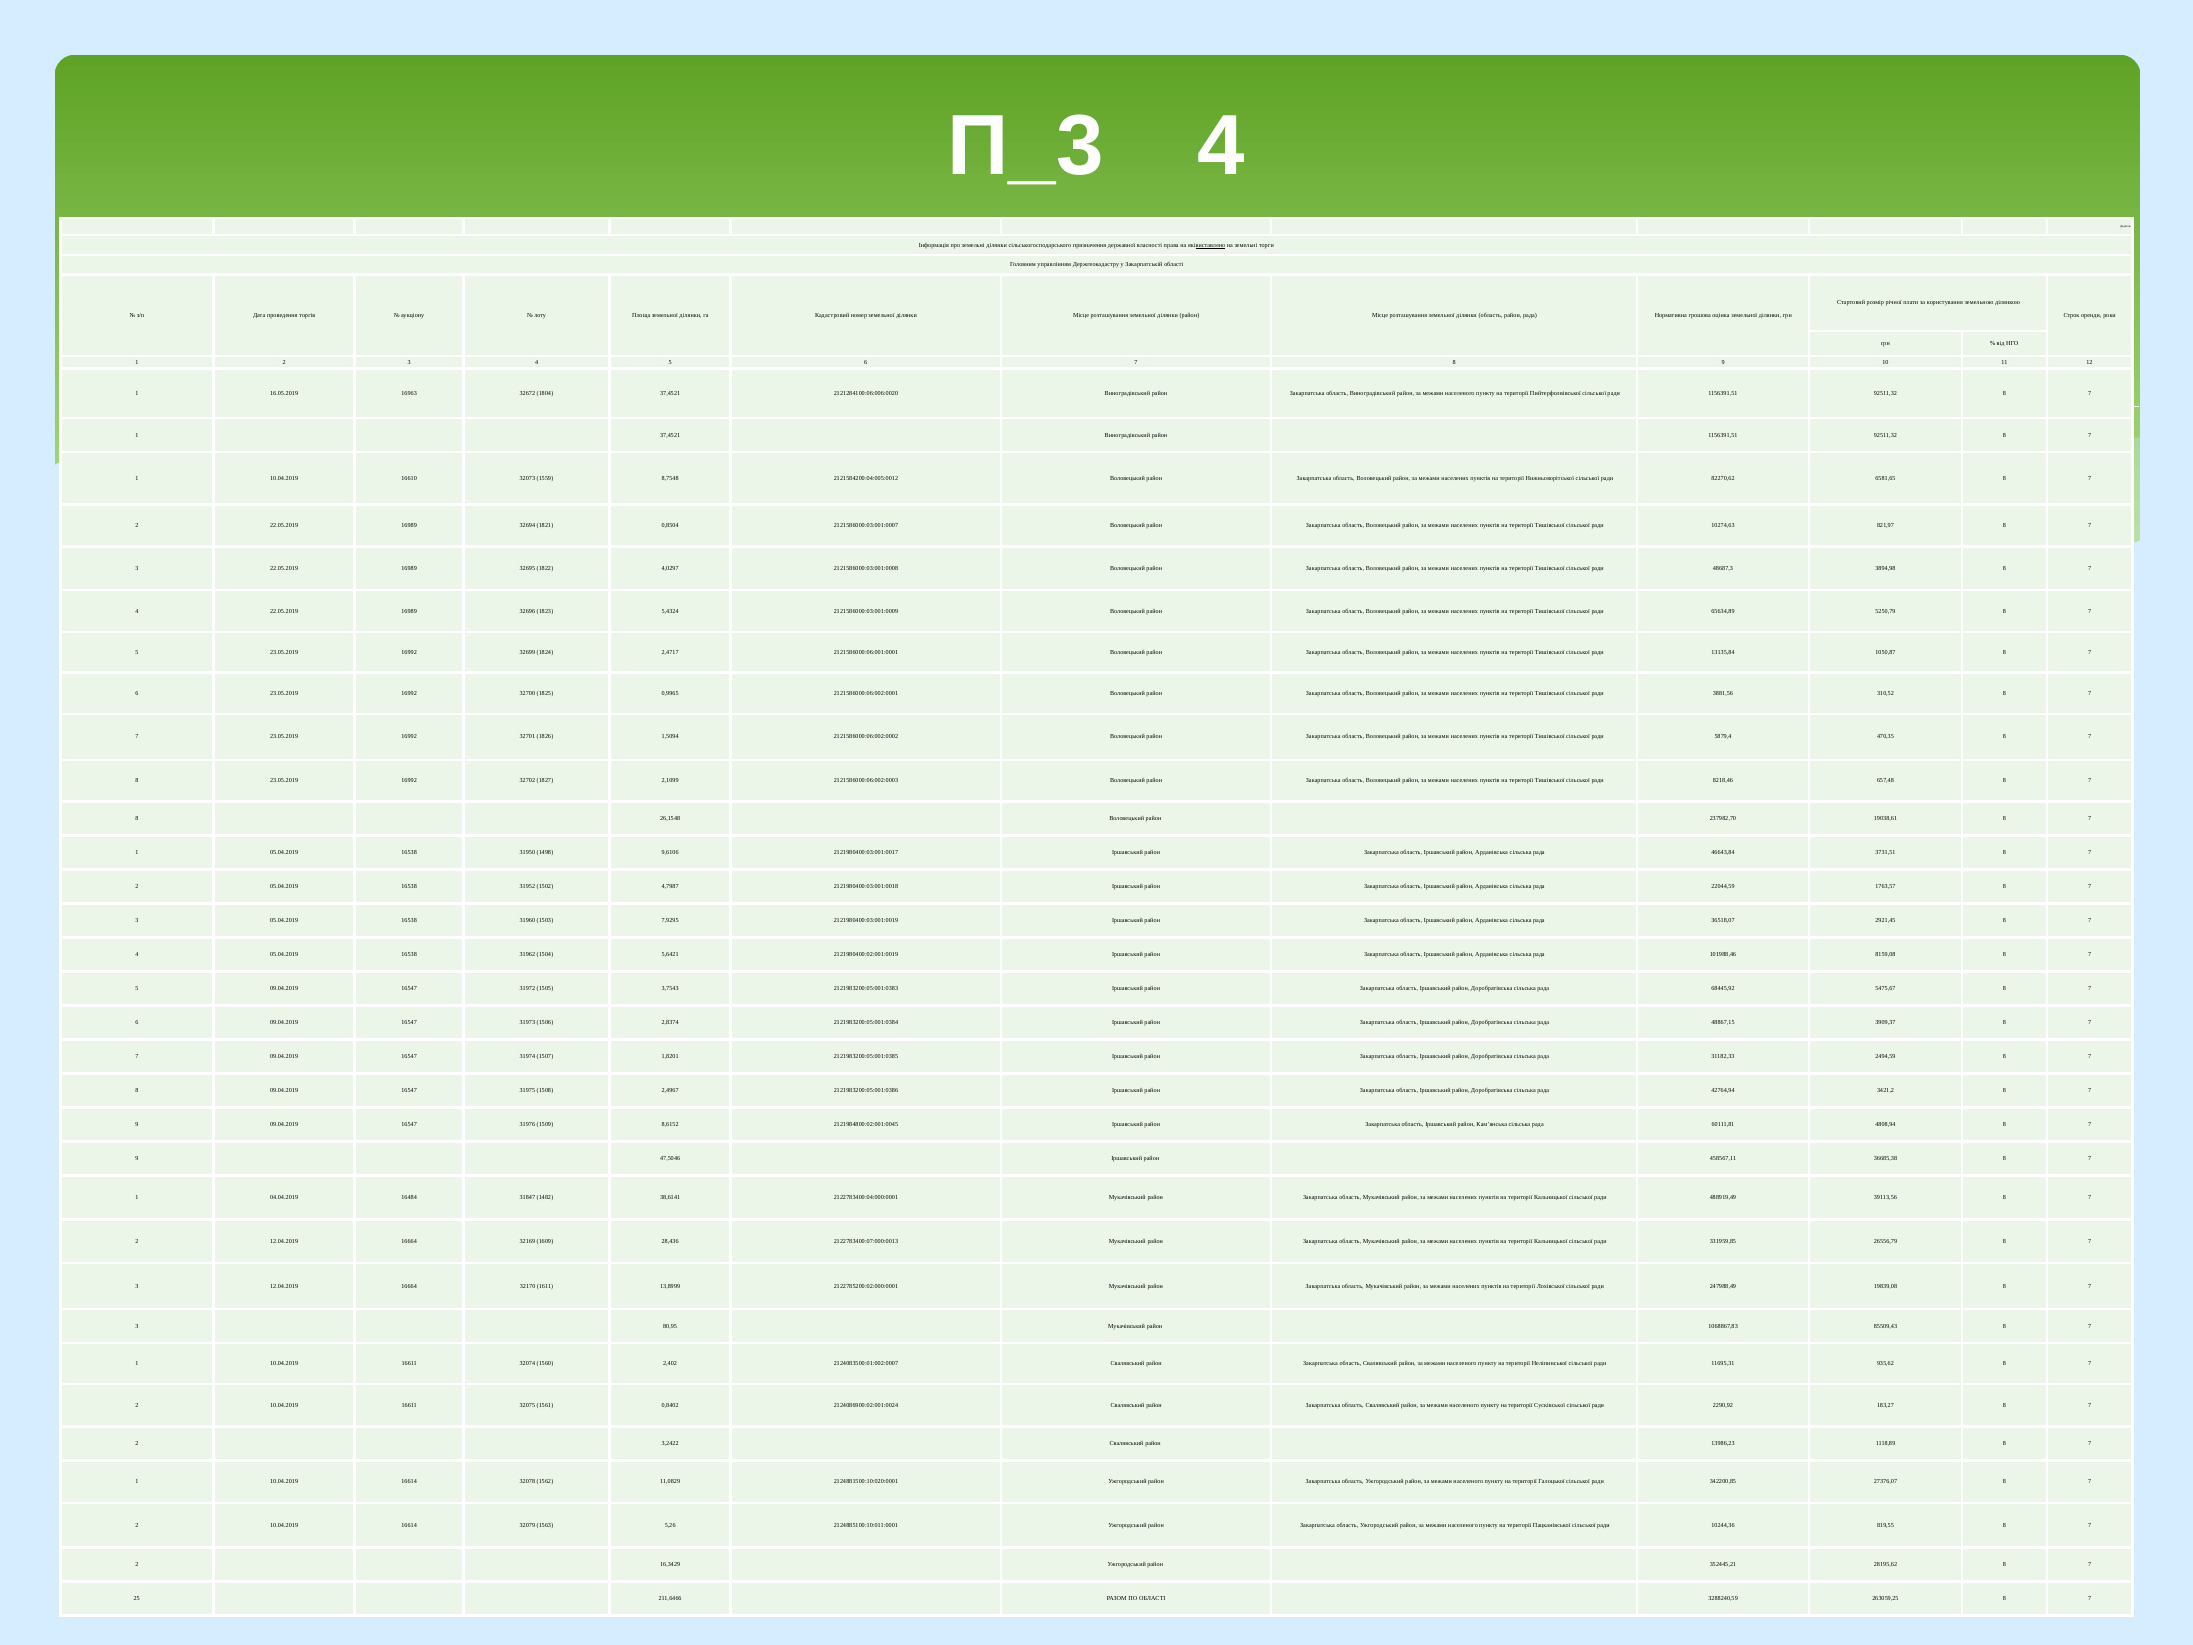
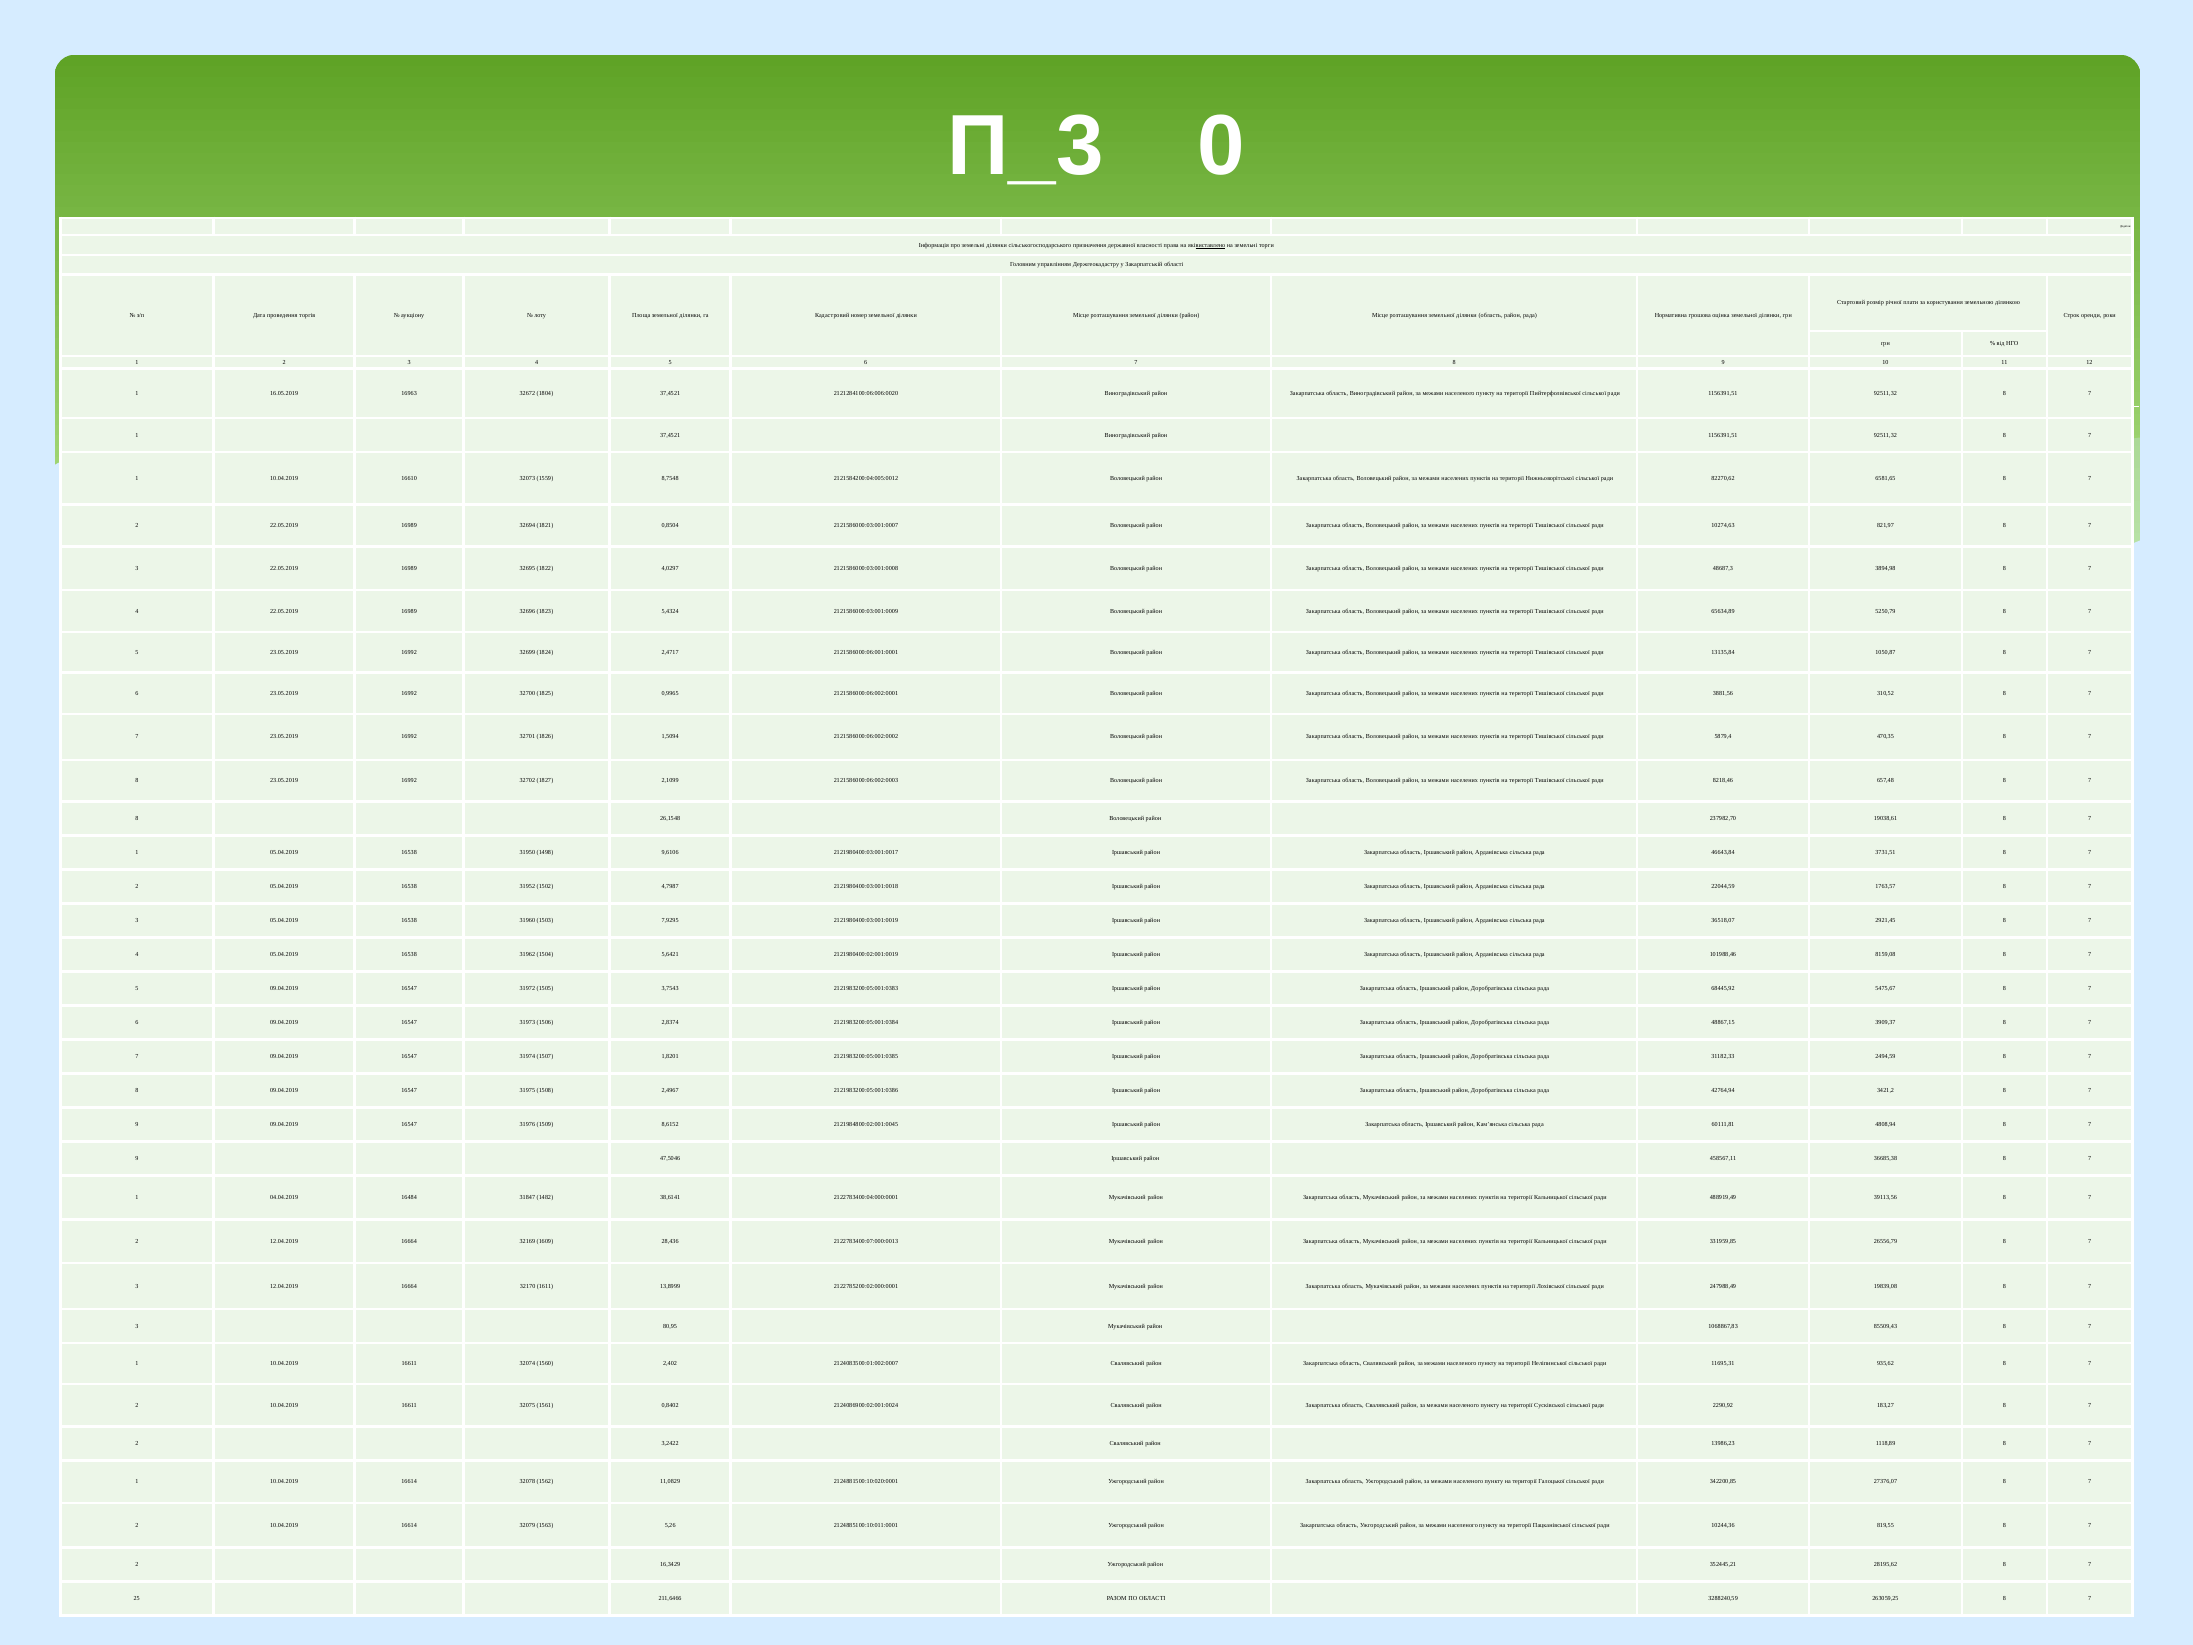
П_3 4: 4 -> 0
